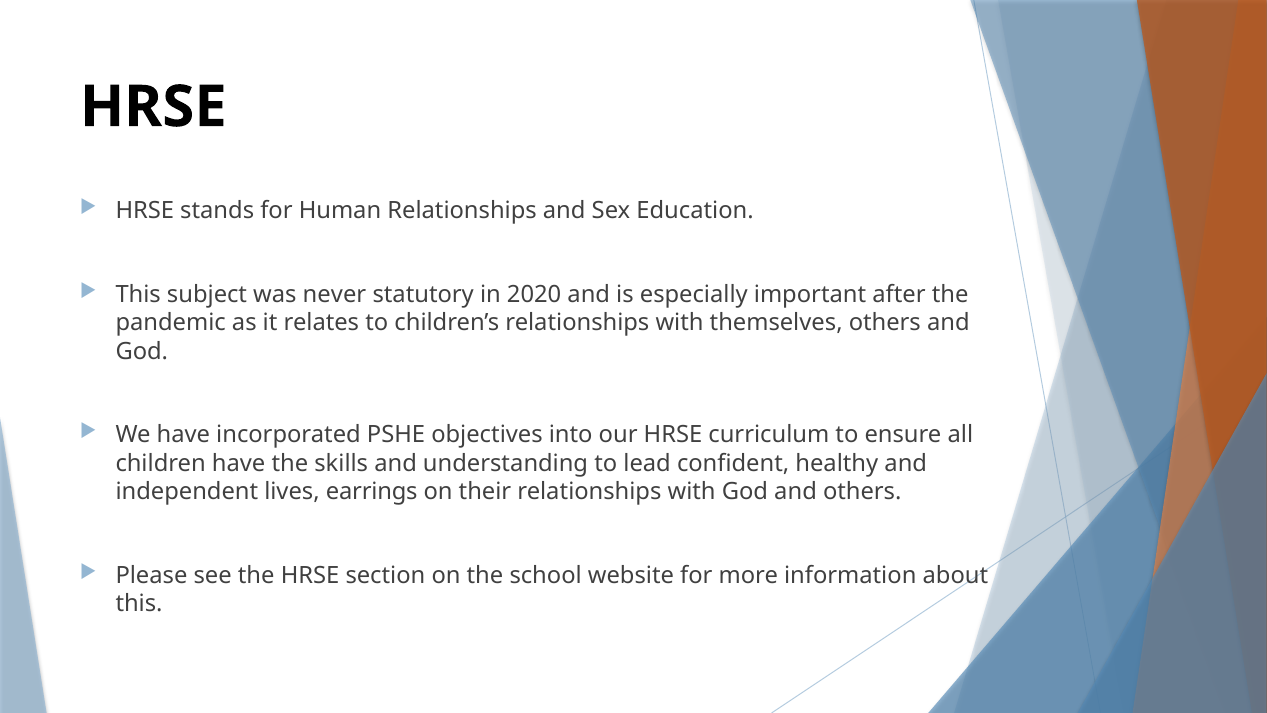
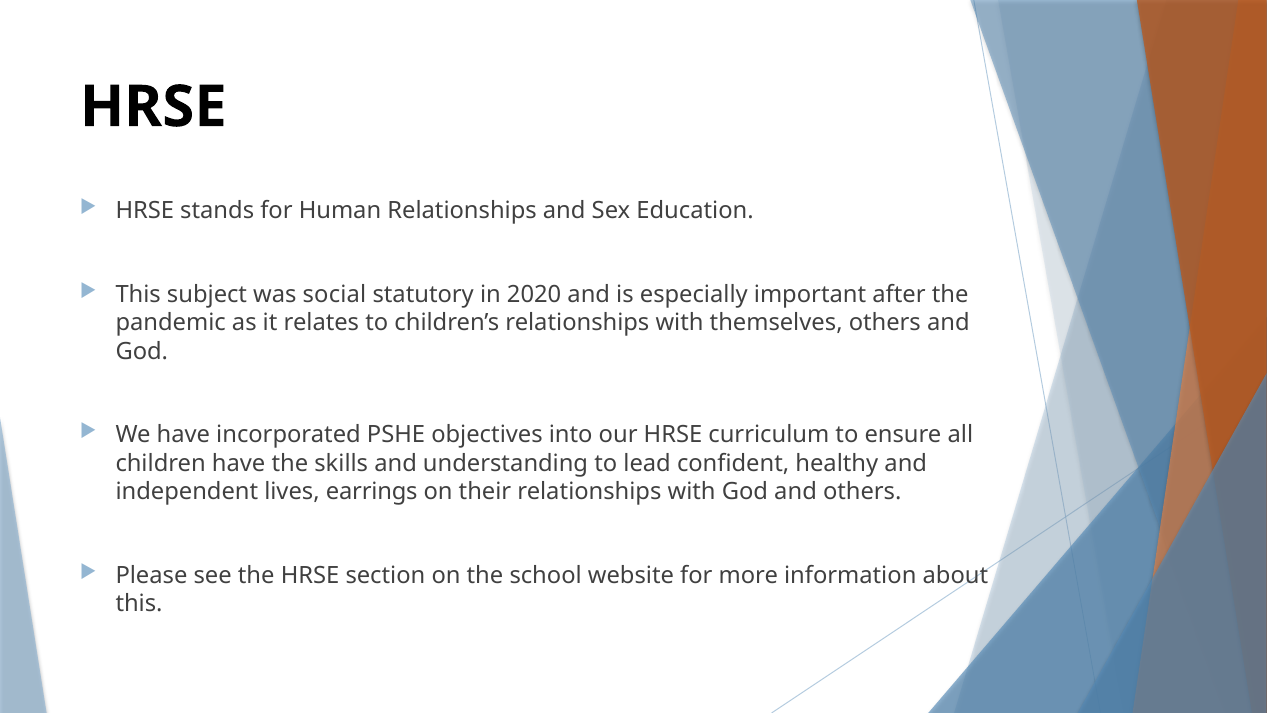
never: never -> social
